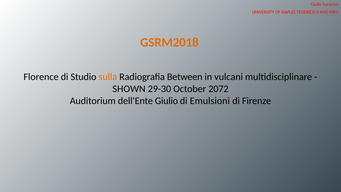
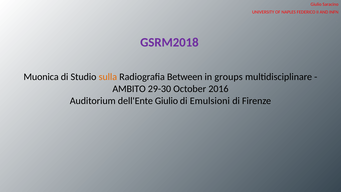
GSRM2018 colour: orange -> purple
Florence: Florence -> Muonica
vulcani: vulcani -> groups
SHOWN: SHOWN -> AMBITO
2072: 2072 -> 2016
